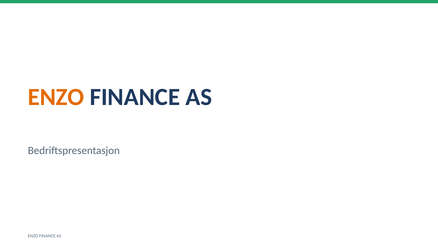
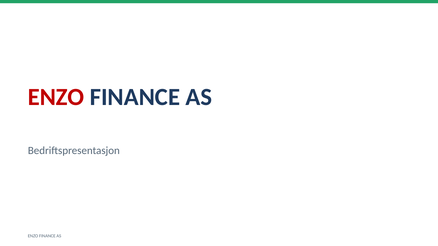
ENZO at (56, 97) colour: orange -> red
